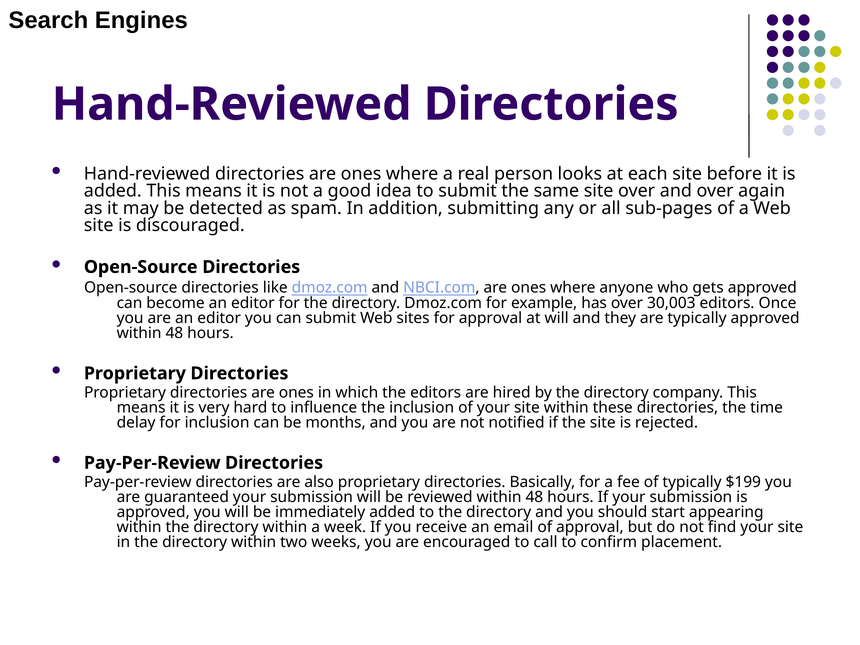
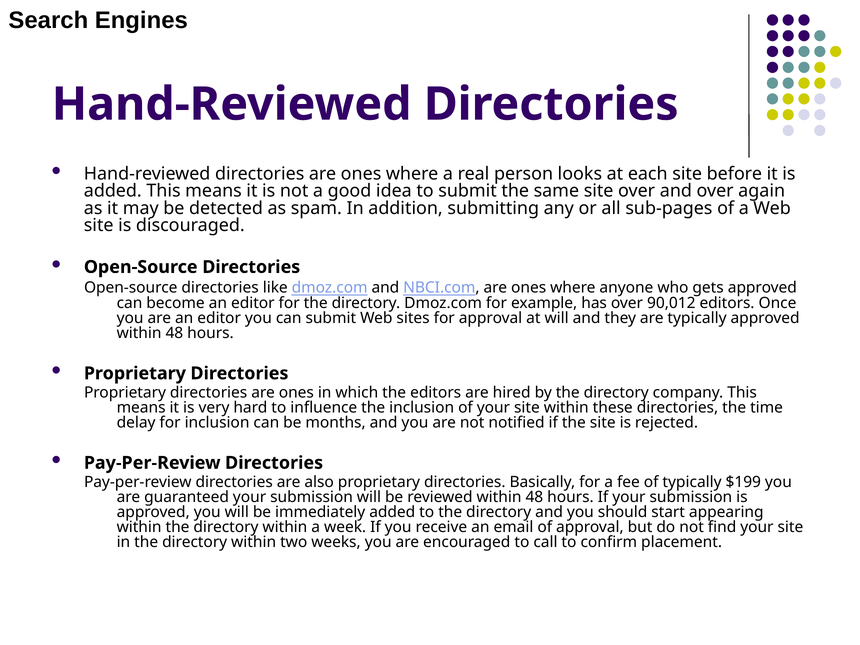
30,003: 30,003 -> 90,012
